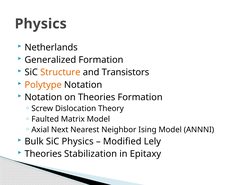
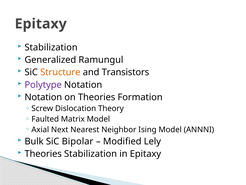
Physics at (41, 24): Physics -> Epitaxy
Netherlands at (51, 47): Netherlands -> Stabilization
Generalized Formation: Formation -> Ramungul
Polytype colour: orange -> purple
SiC Physics: Physics -> Bipolar
